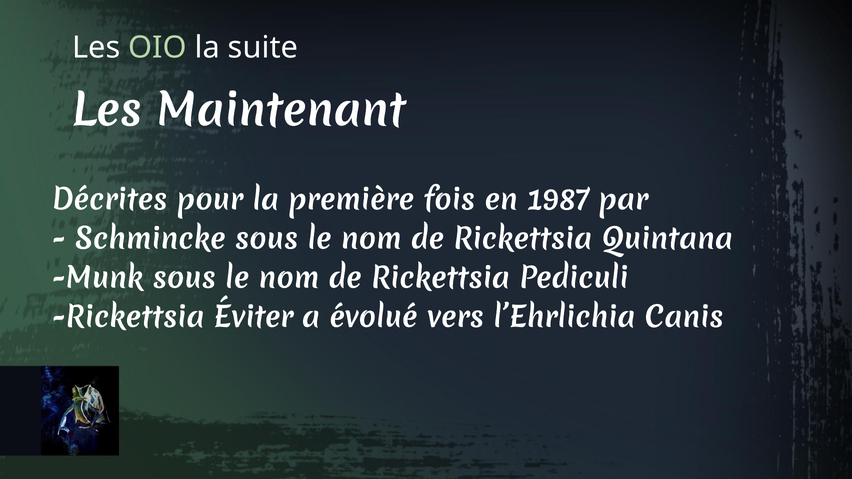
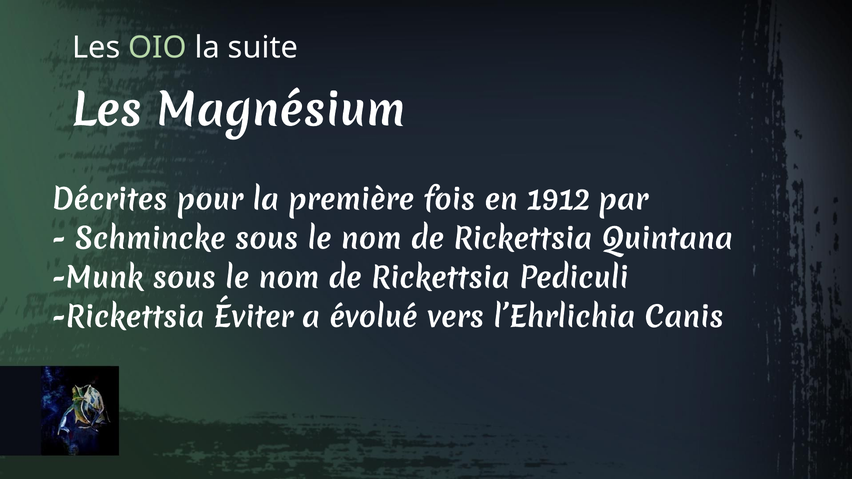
Maintenant: Maintenant -> Magnésium
1987: 1987 -> 1912
